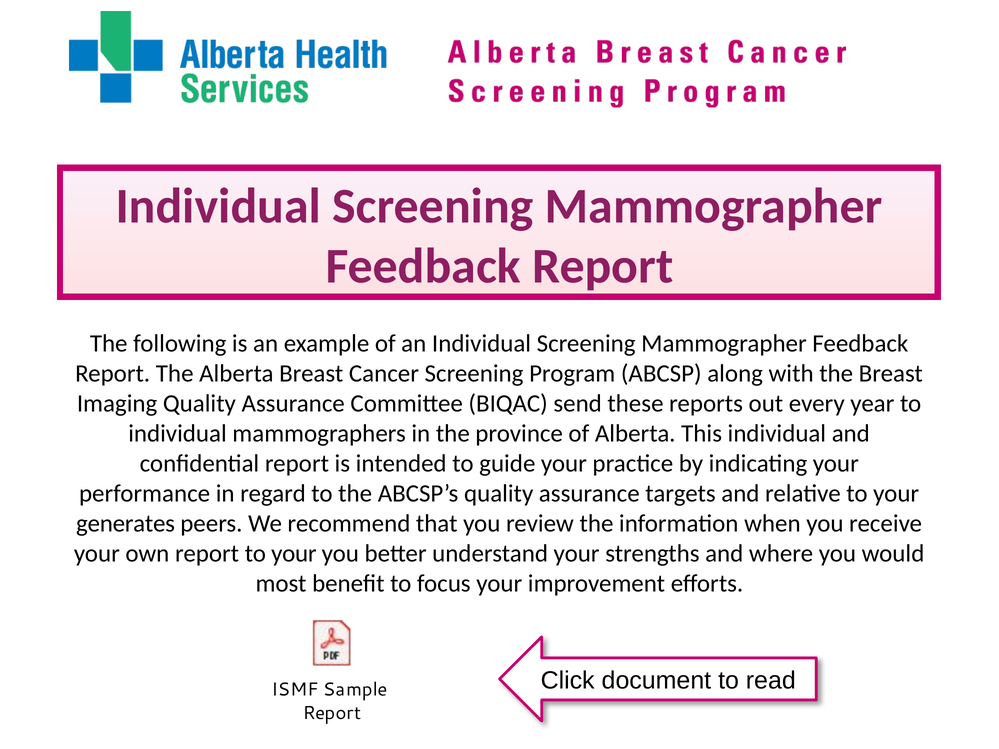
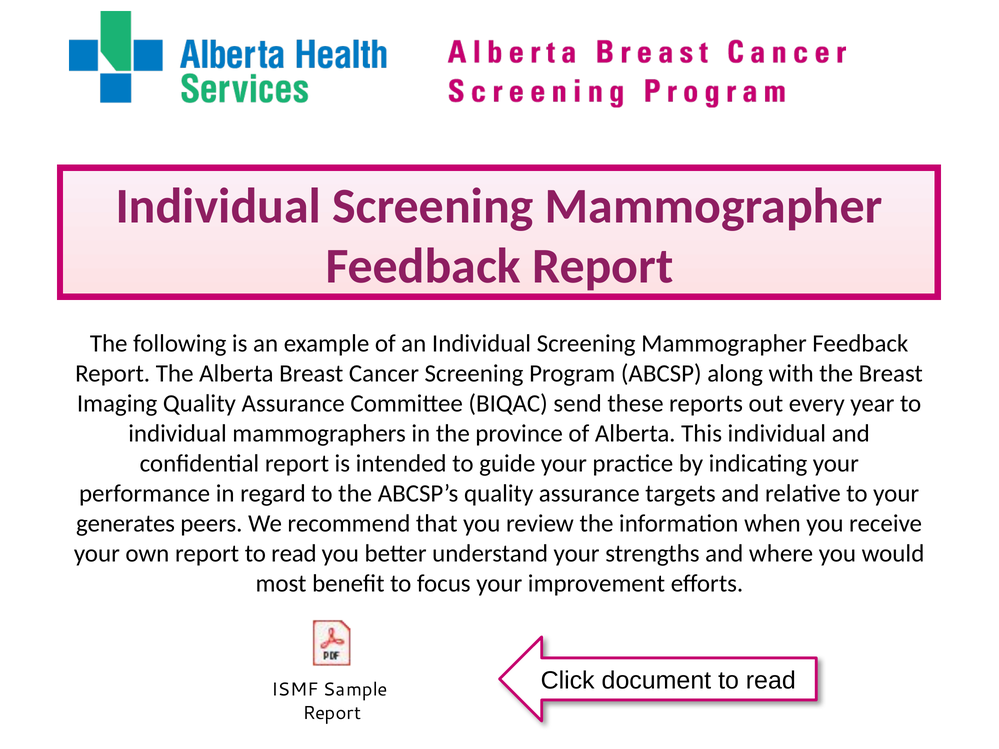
report to your: your -> read
